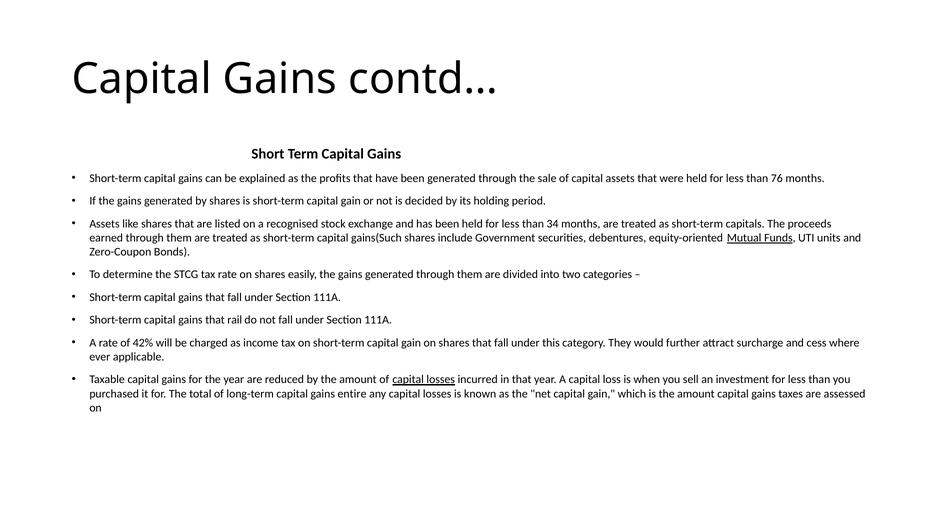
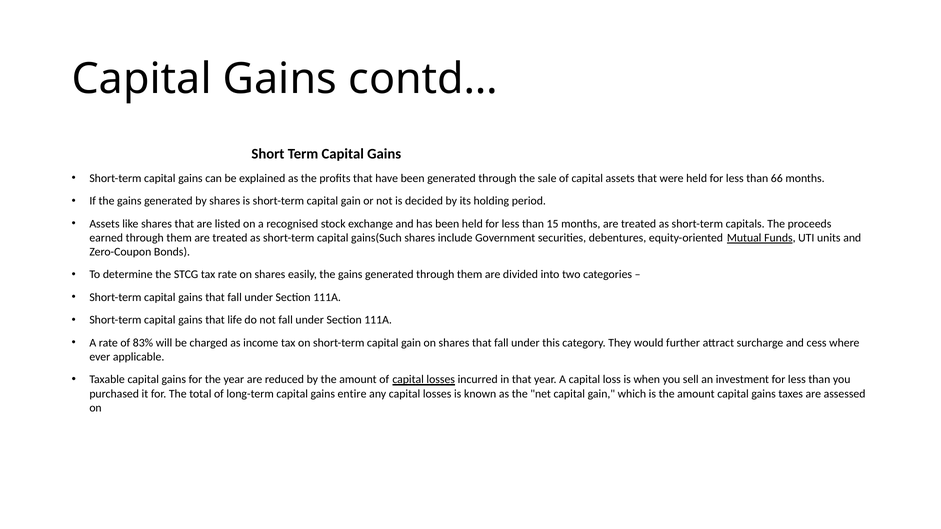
76: 76 -> 66
34: 34 -> 15
rail: rail -> life
42%: 42% -> 83%
